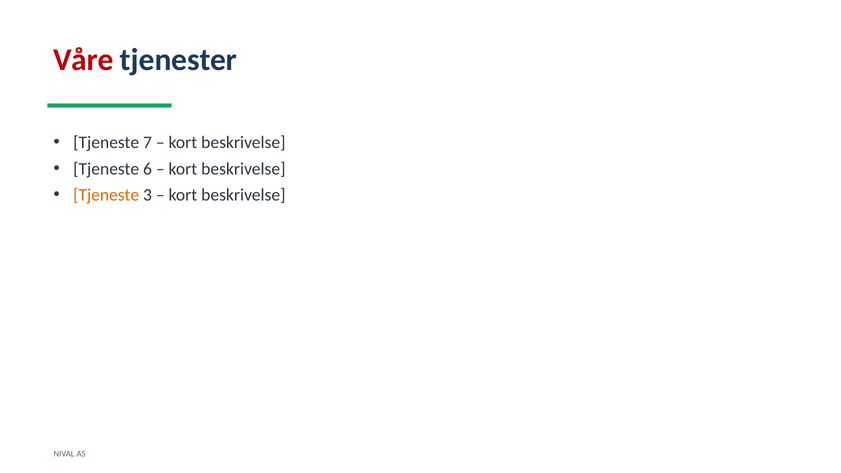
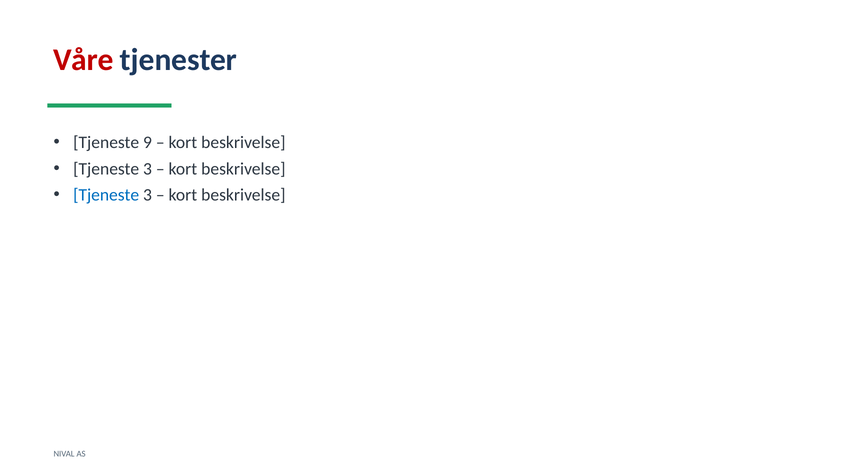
7: 7 -> 9
6 at (147, 169): 6 -> 3
Tjeneste at (106, 195) colour: orange -> blue
